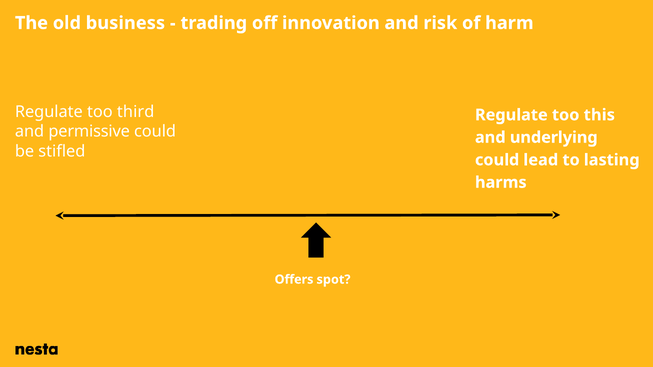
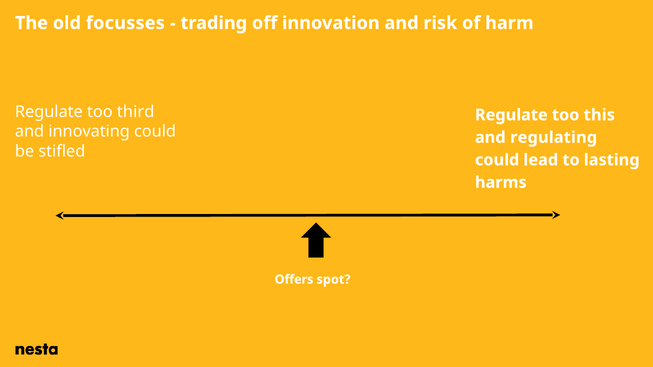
business: business -> focusses
permissive: permissive -> innovating
underlying: underlying -> regulating
